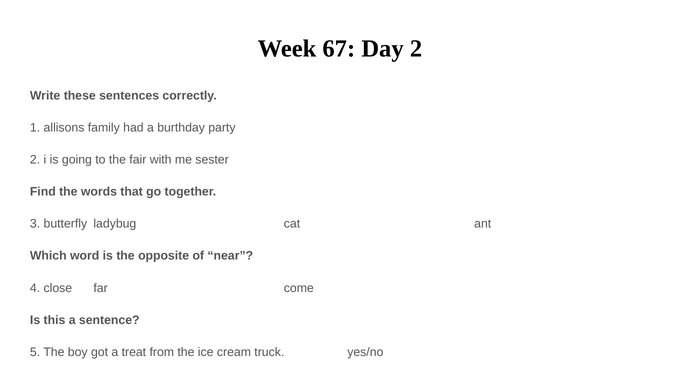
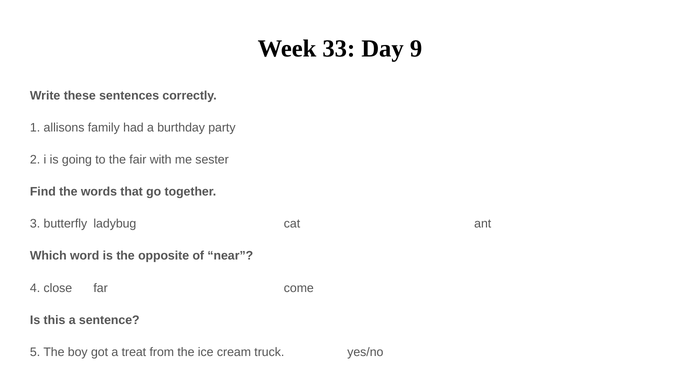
67: 67 -> 33
Day 2: 2 -> 9
